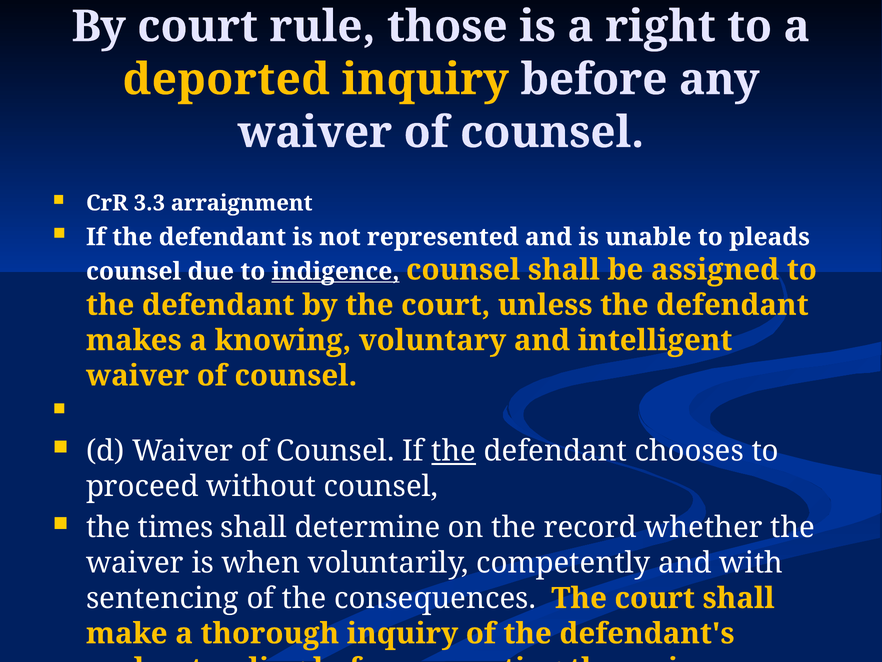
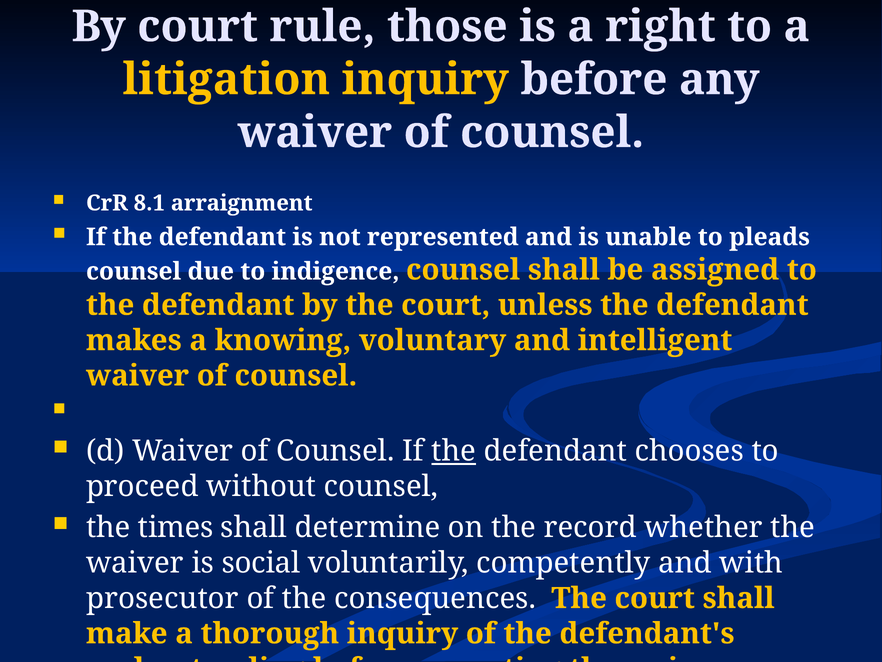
deported: deported -> litigation
3.3: 3.3 -> 8.1
indigence underline: present -> none
when: when -> social
sentencing: sentencing -> prosecutor
